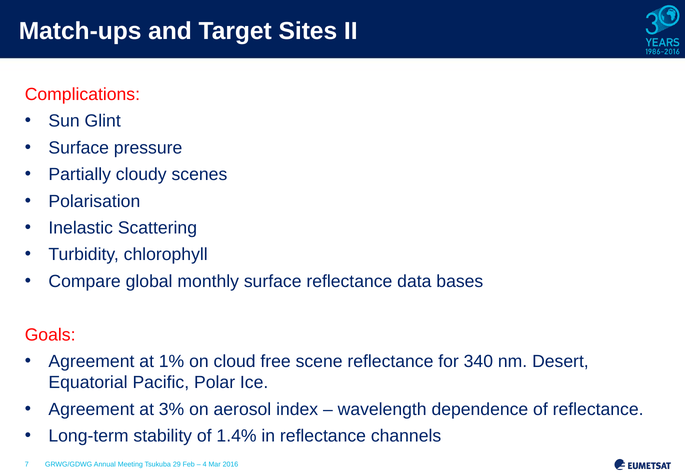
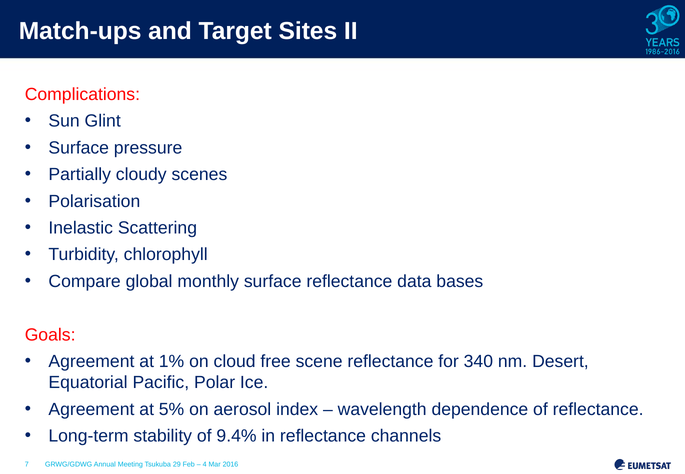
3%: 3% -> 5%
1.4%: 1.4% -> 9.4%
